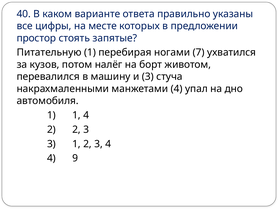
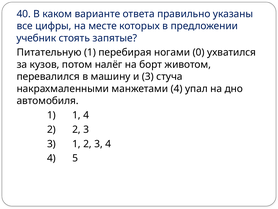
простор: простор -> учебник
7: 7 -> 0
9: 9 -> 5
